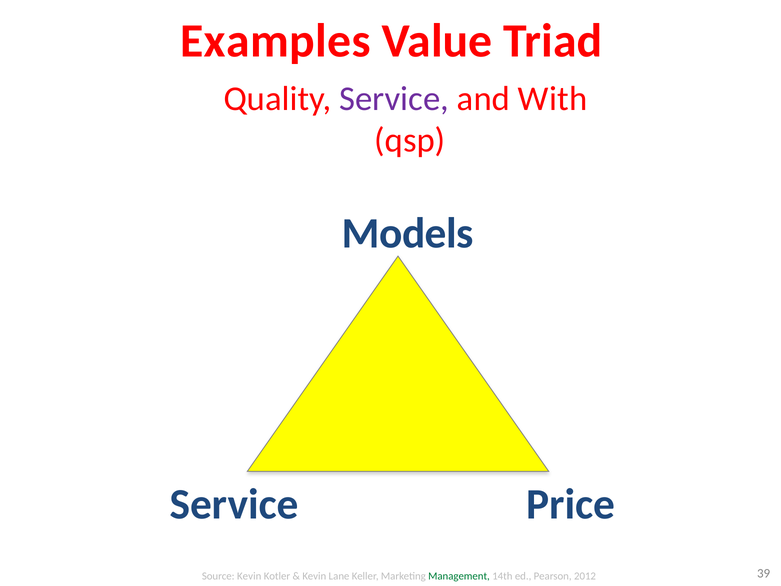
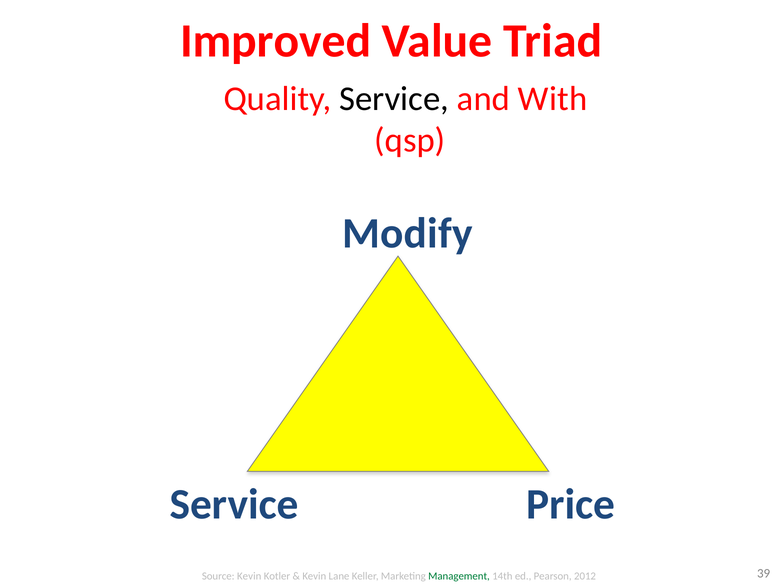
Examples: Examples -> Improved
Service at (394, 99) colour: purple -> black
Models: Models -> Modify
